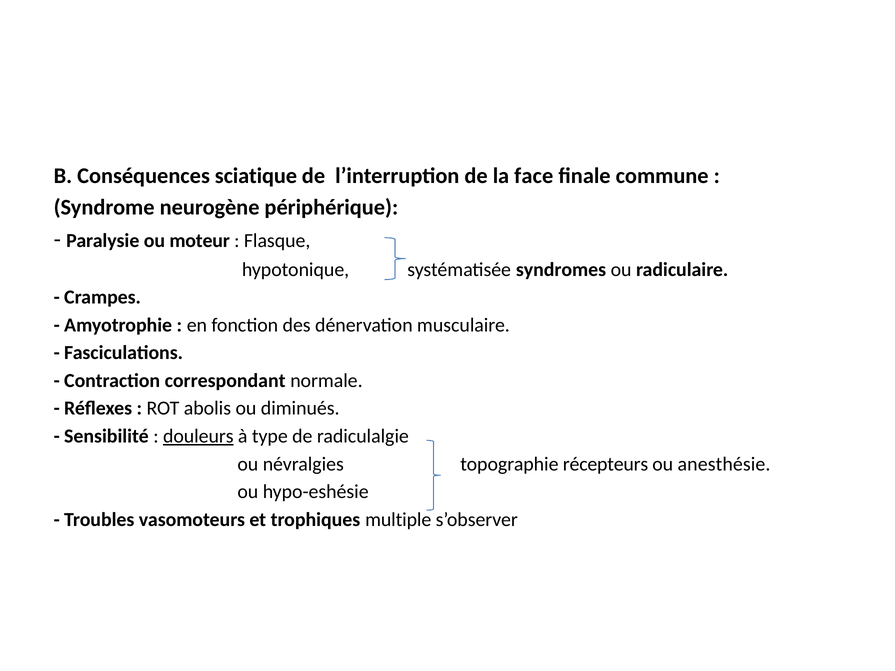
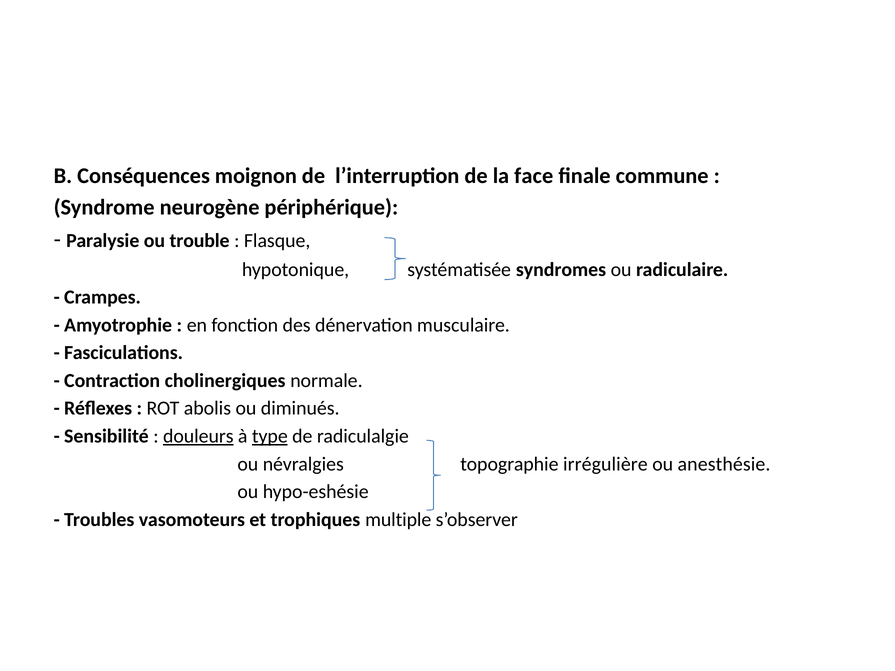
sciatique: sciatique -> moignon
moteur: moteur -> trouble
correspondant: correspondant -> cholinergiques
type underline: none -> present
récepteurs: récepteurs -> irrégulière
